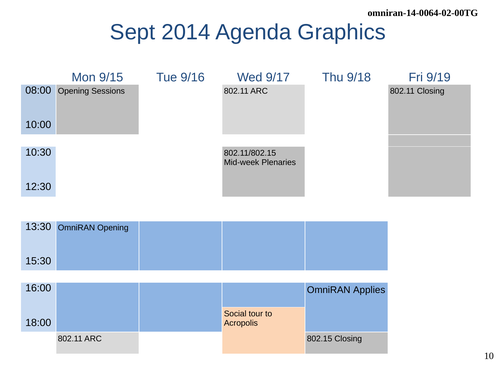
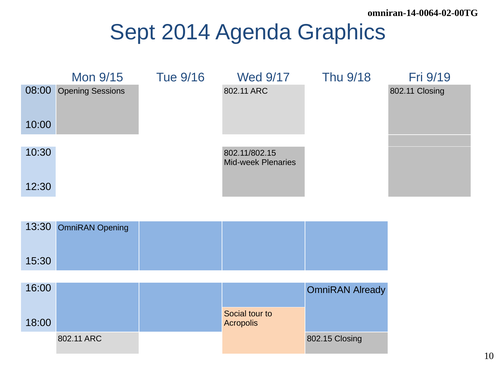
Applies: Applies -> Already
